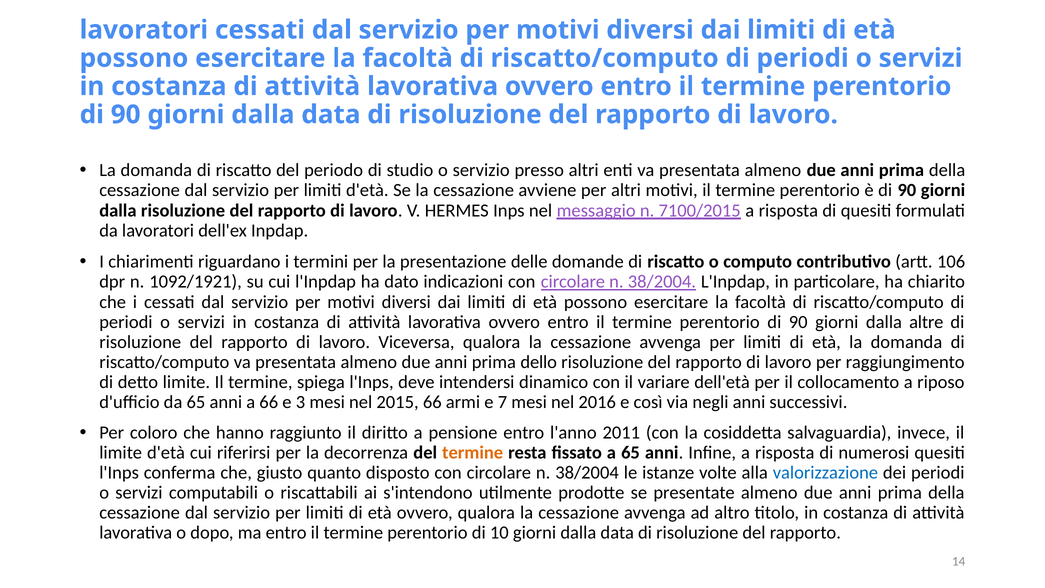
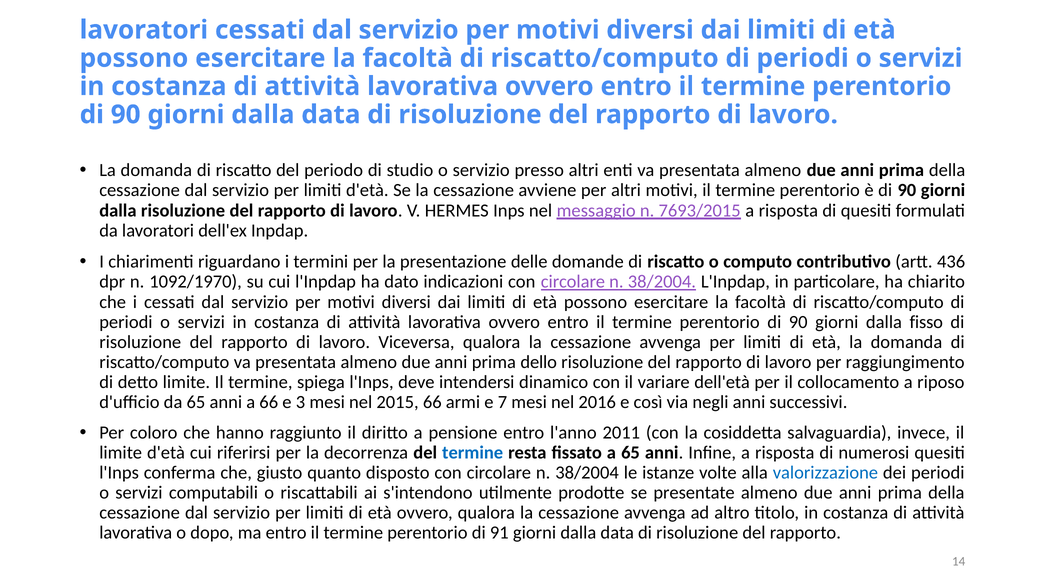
7100/2015: 7100/2015 -> 7693/2015
106: 106 -> 436
1092/1921: 1092/1921 -> 1092/1970
altre: altre -> fisso
termine at (473, 453) colour: orange -> blue
10: 10 -> 91
